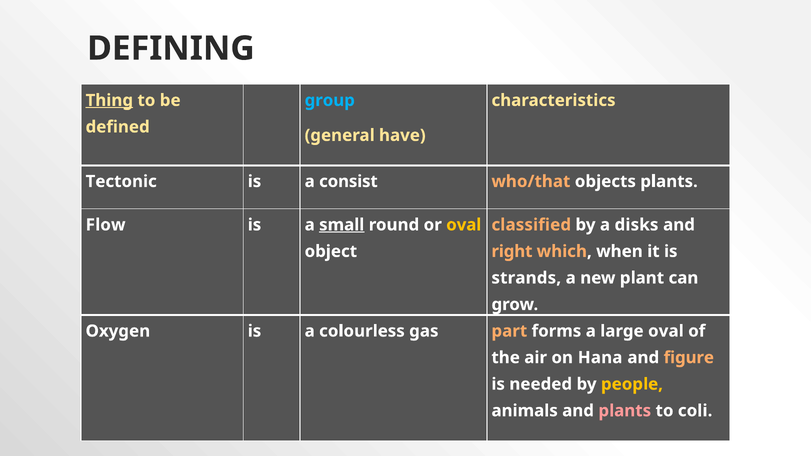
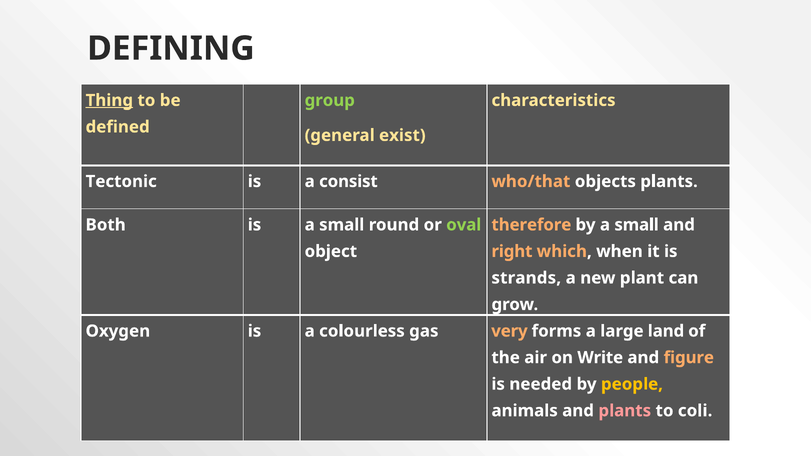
group colour: light blue -> light green
have: have -> exist
Flow: Flow -> Both
small at (342, 225) underline: present -> none
oval at (464, 225) colour: yellow -> light green
classified: classified -> therefore
by a disks: disks -> small
part: part -> very
large oval: oval -> land
Hana: Hana -> Write
